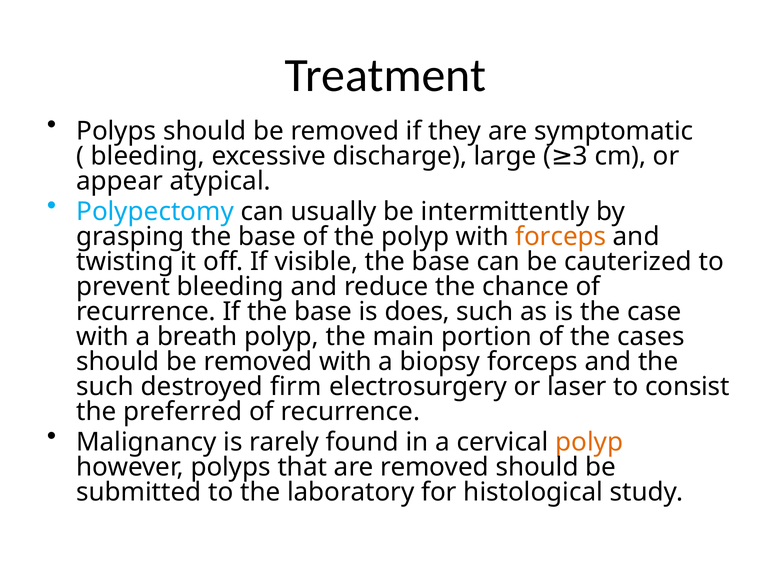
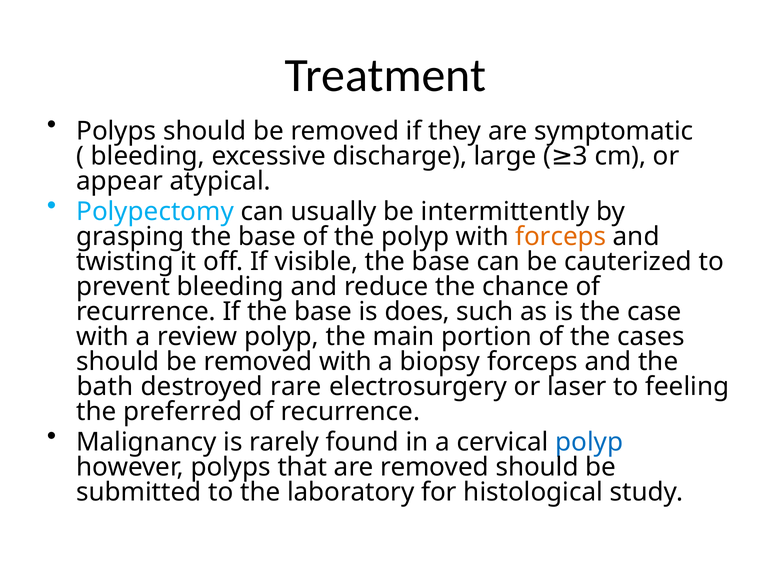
breath: breath -> review
such at (105, 387): such -> bath
firm: firm -> rare
consist: consist -> feeling
polyp at (589, 443) colour: orange -> blue
